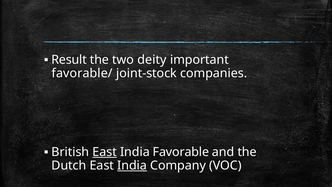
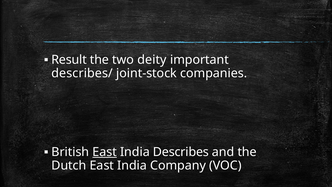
favorable/: favorable/ -> describes/
Favorable: Favorable -> Describes
India at (132, 165) underline: present -> none
